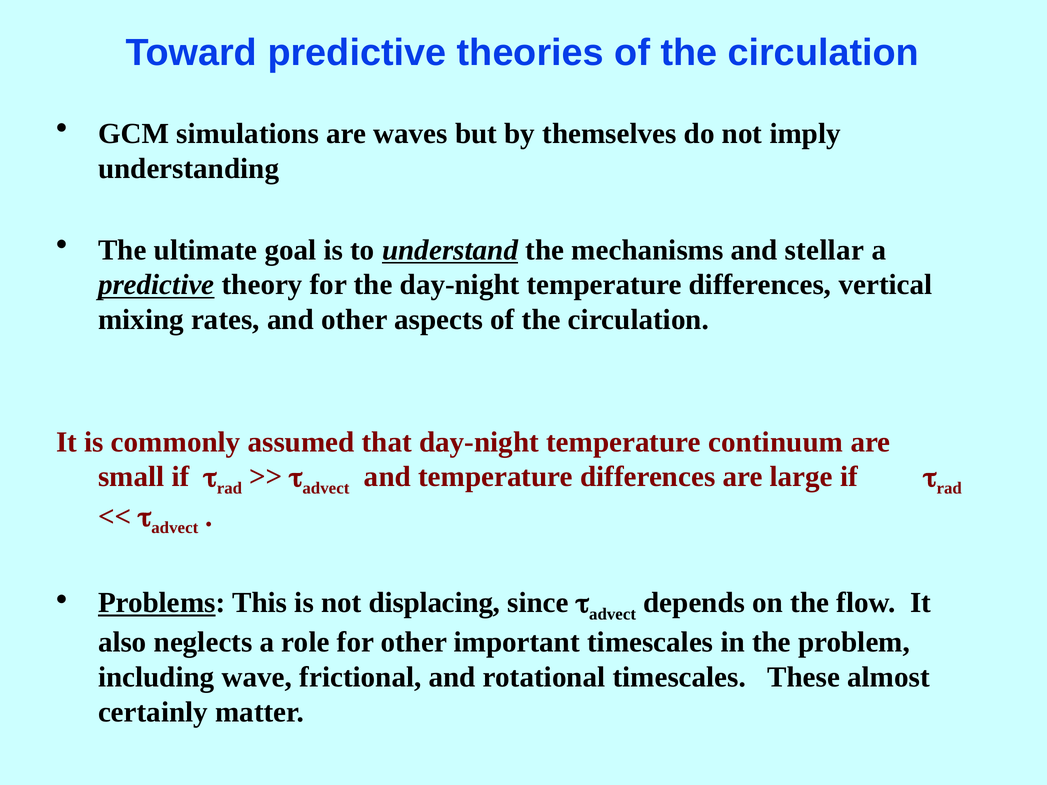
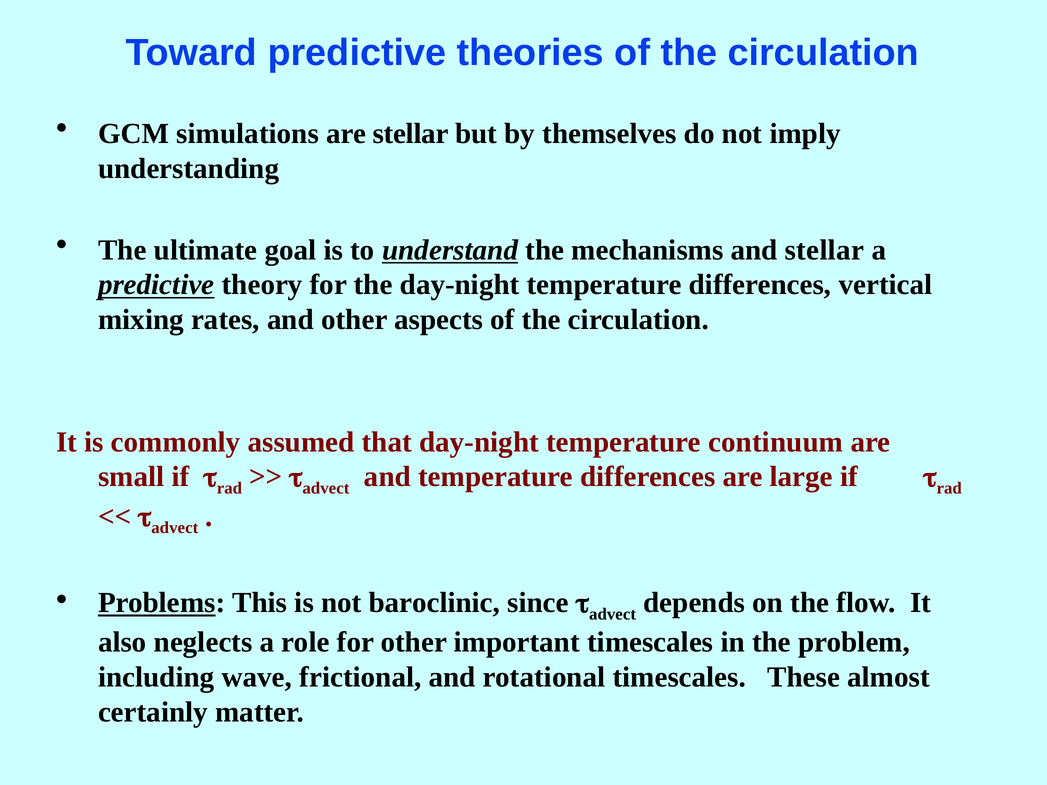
are waves: waves -> stellar
displacing: displacing -> baroclinic
